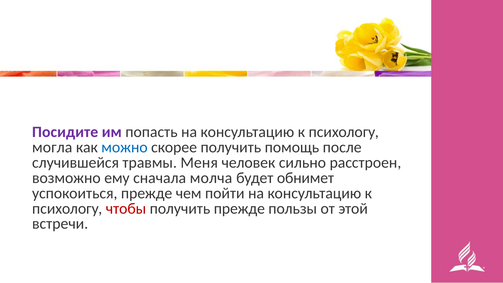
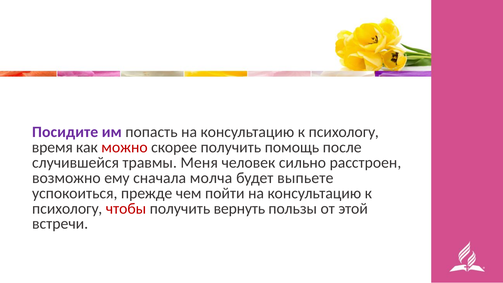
могла: могла -> время
можно colour: blue -> red
обнимет: обнимет -> выпьете
получить прежде: прежде -> вернуть
